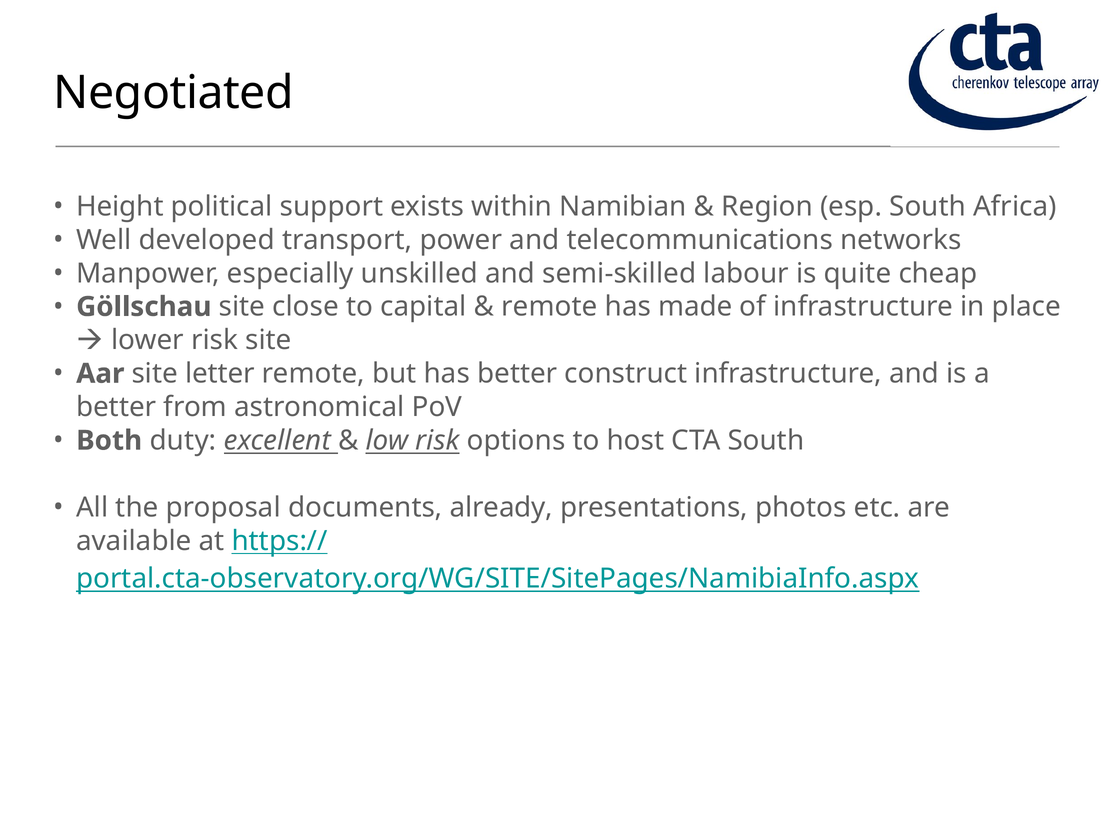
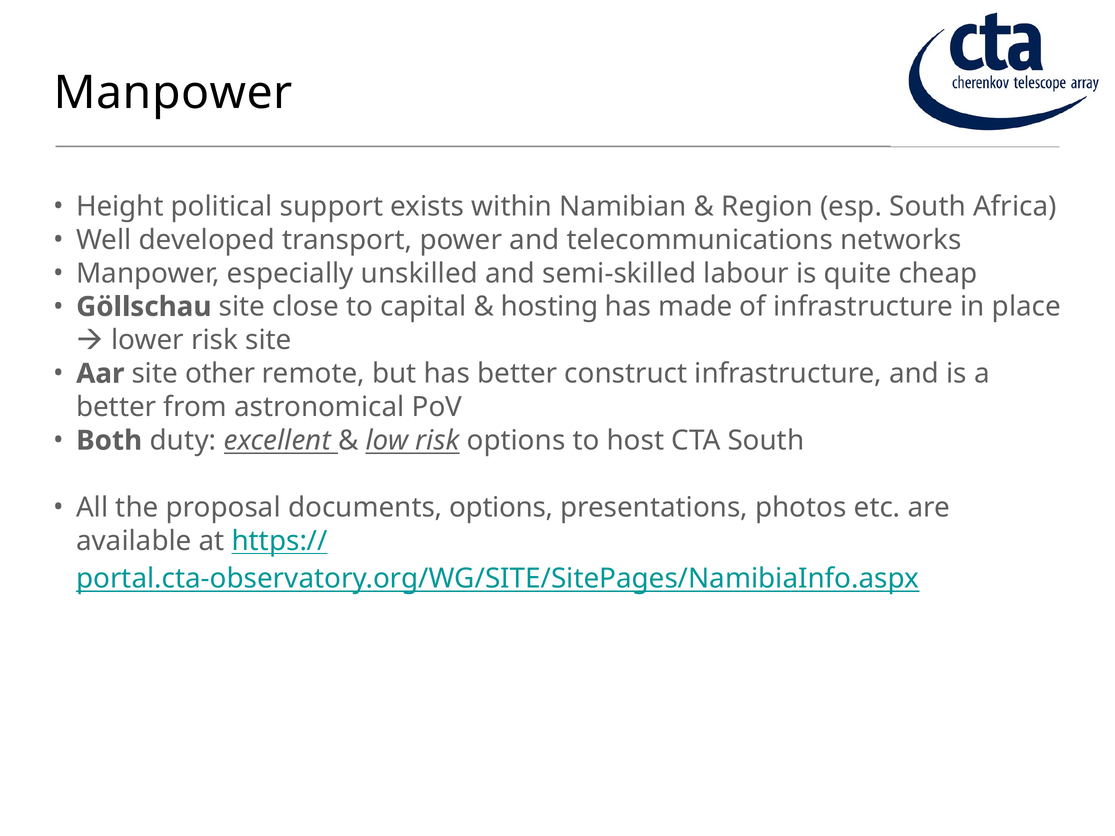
Negotiated at (174, 93): Negotiated -> Manpower
remote at (549, 307): remote -> hosting
letter: letter -> other
documents already: already -> options
